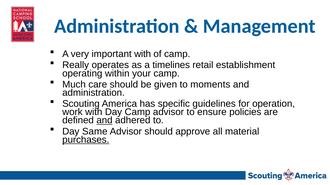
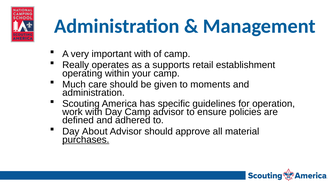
timelines: timelines -> supports
and at (104, 121) underline: present -> none
Same: Same -> About
